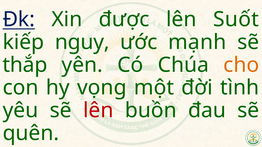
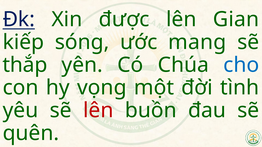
Suốt: Suốt -> Gian
nguy: nguy -> sóng
mạnh: mạnh -> mang
cho colour: orange -> blue
